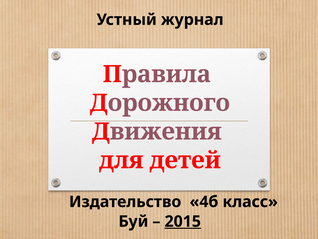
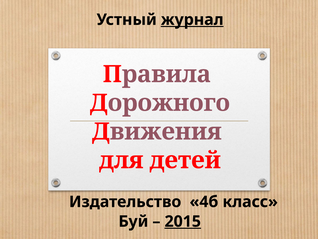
журнал underline: none -> present
